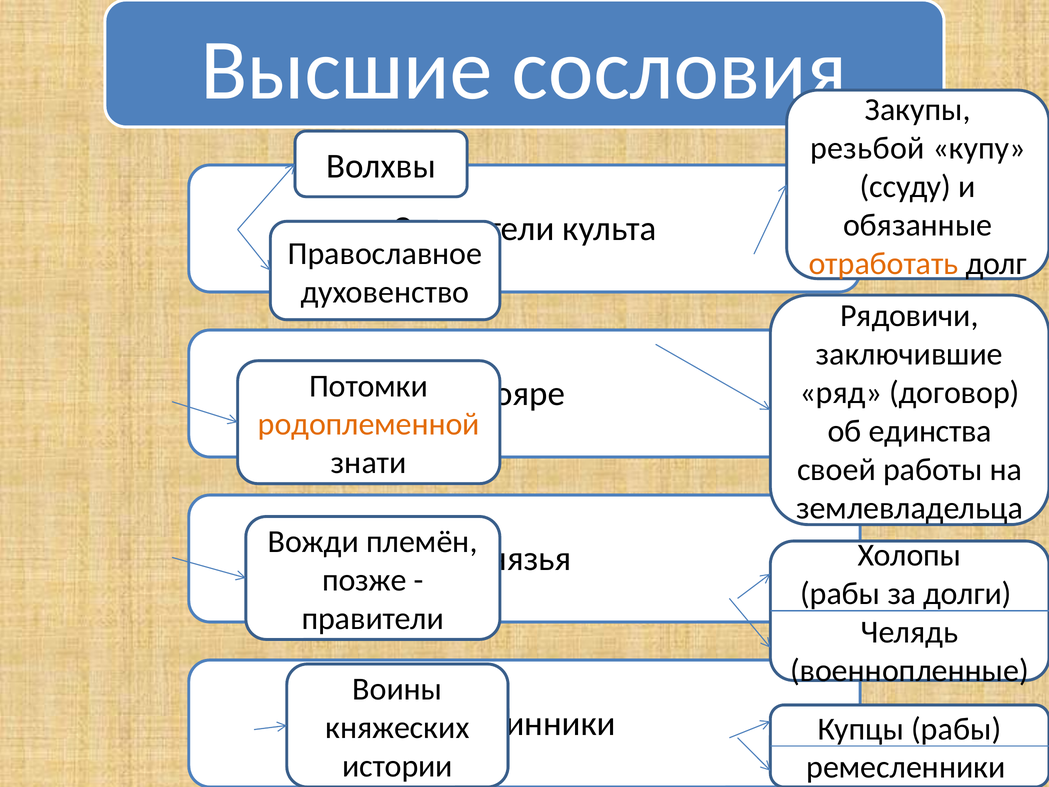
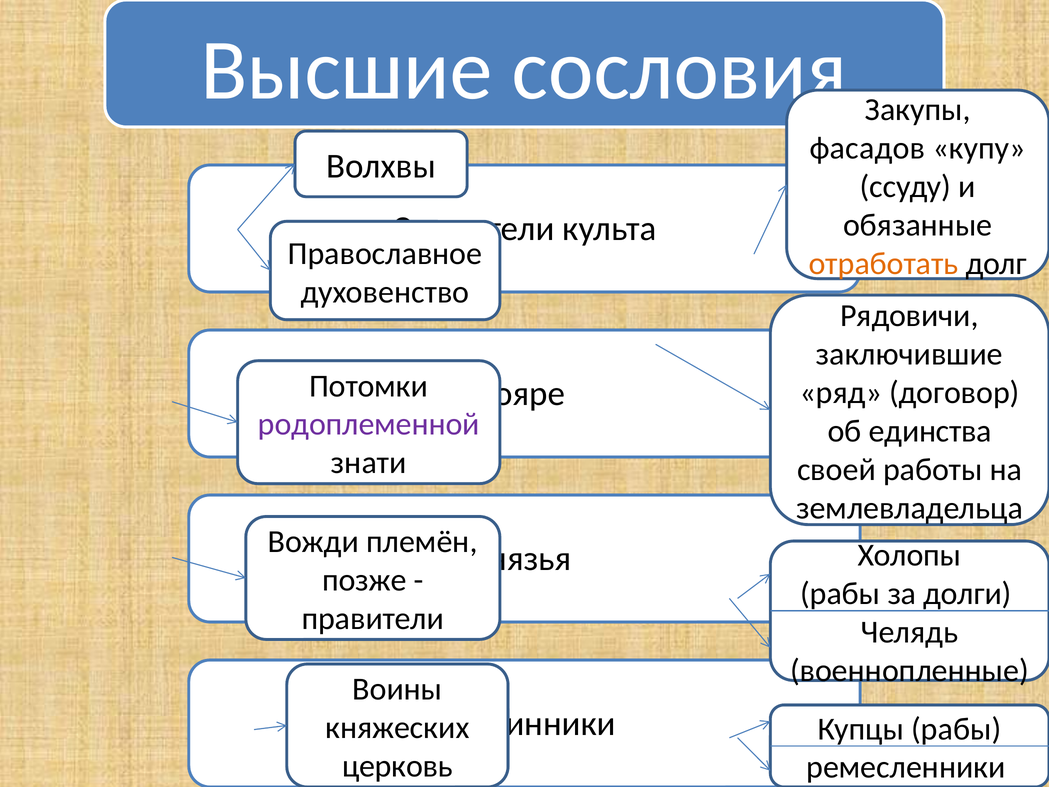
резьбой: резьбой -> фасадов
родоплеменной colour: orange -> purple
истории: истории -> церковь
